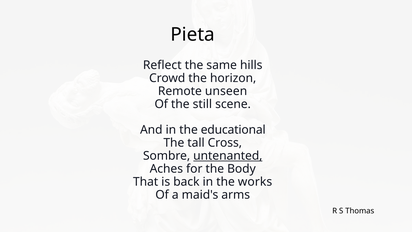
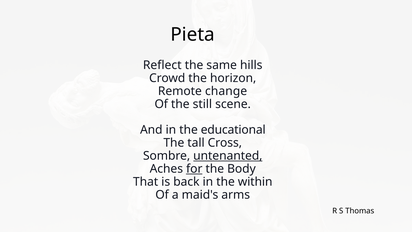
unseen: unseen -> change
for underline: none -> present
works: works -> within
